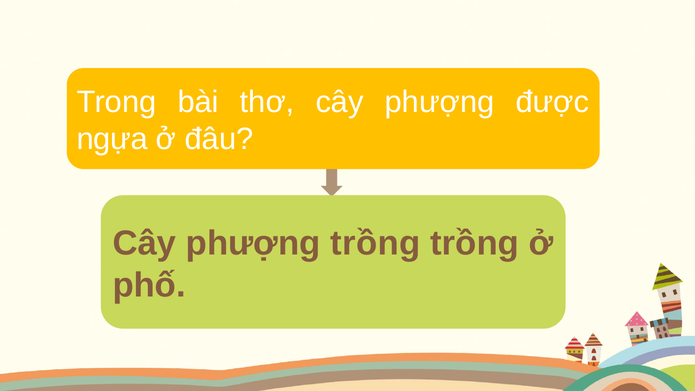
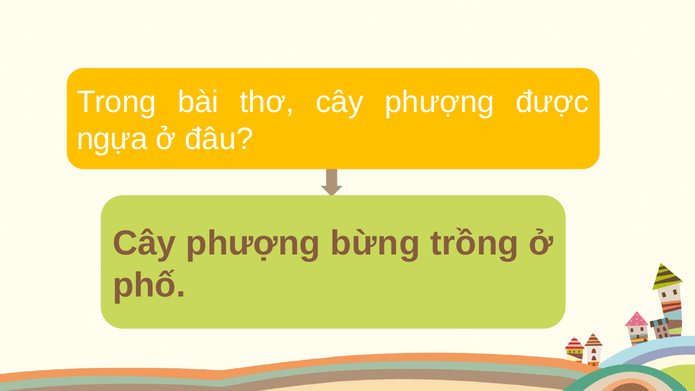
phượng trồng: trồng -> bừng
